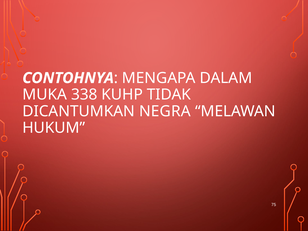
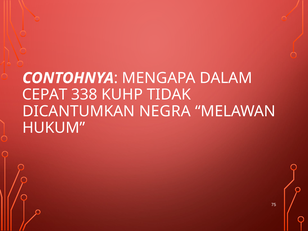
MUKA: MUKA -> CEPAT
